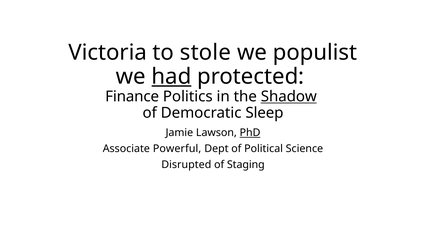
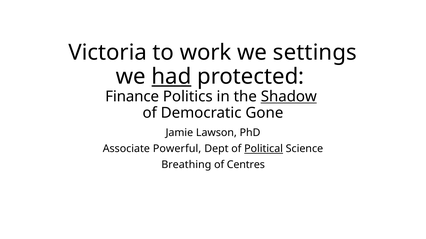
stole: stole -> work
populist: populist -> settings
Sleep: Sleep -> Gone
PhD underline: present -> none
Political underline: none -> present
Disrupted: Disrupted -> Breathing
Staging: Staging -> Centres
